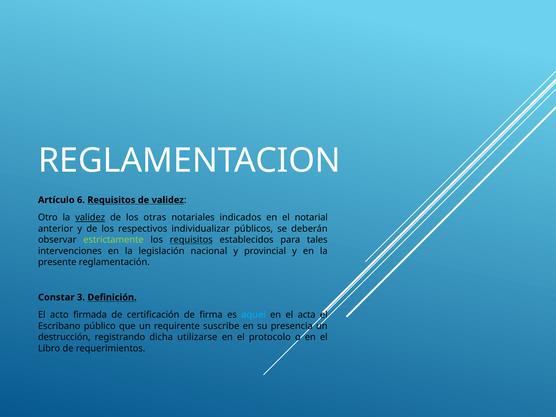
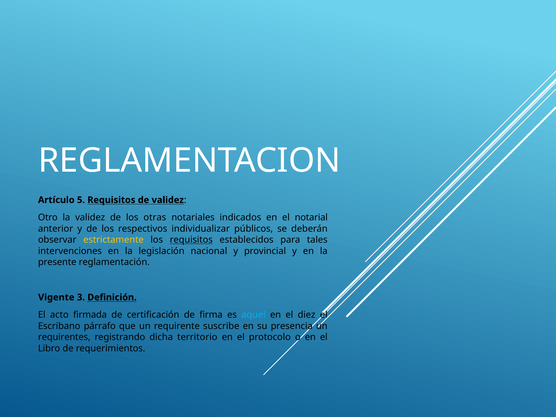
6: 6 -> 5
validez at (90, 218) underline: present -> none
estrictamente colour: light green -> yellow
Constar: Constar -> Vigente
acta: acta -> diez
público: público -> párrafo
destrucción: destrucción -> requirentes
utilizarse: utilizarse -> territorio
